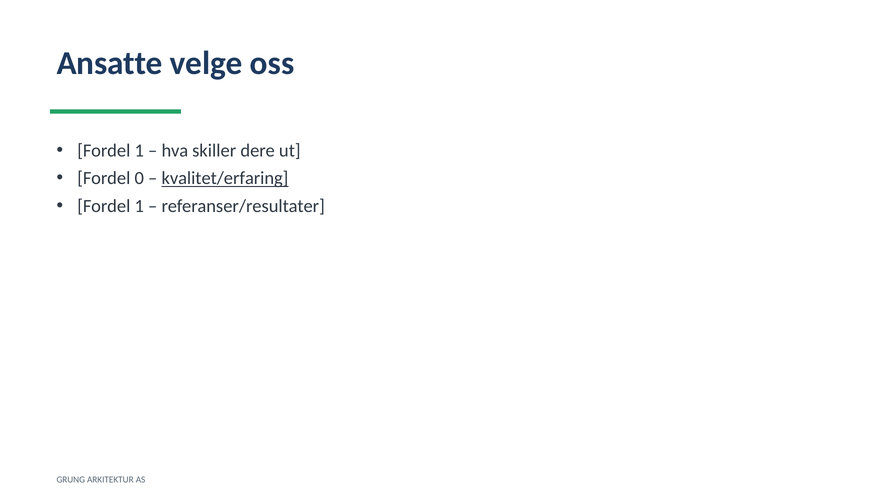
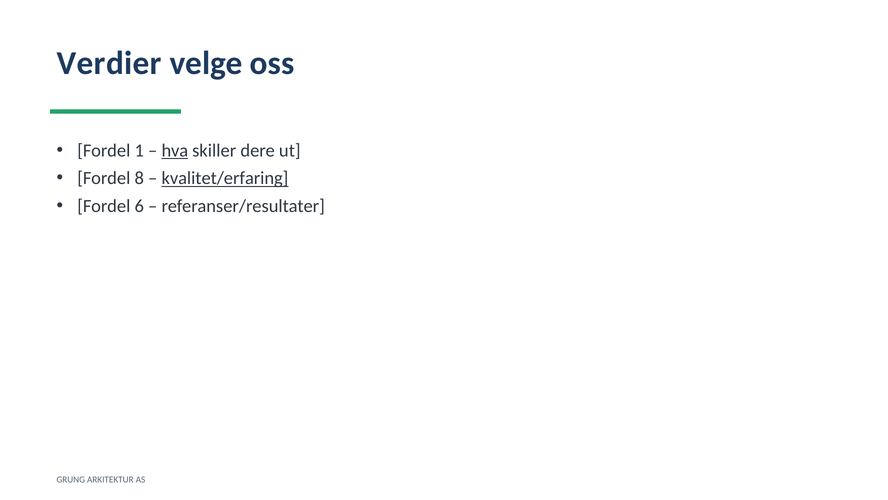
Ansatte: Ansatte -> Verdier
hva underline: none -> present
0: 0 -> 8
1 at (139, 206): 1 -> 6
